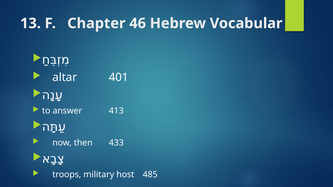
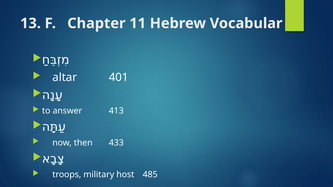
46: 46 -> 11
